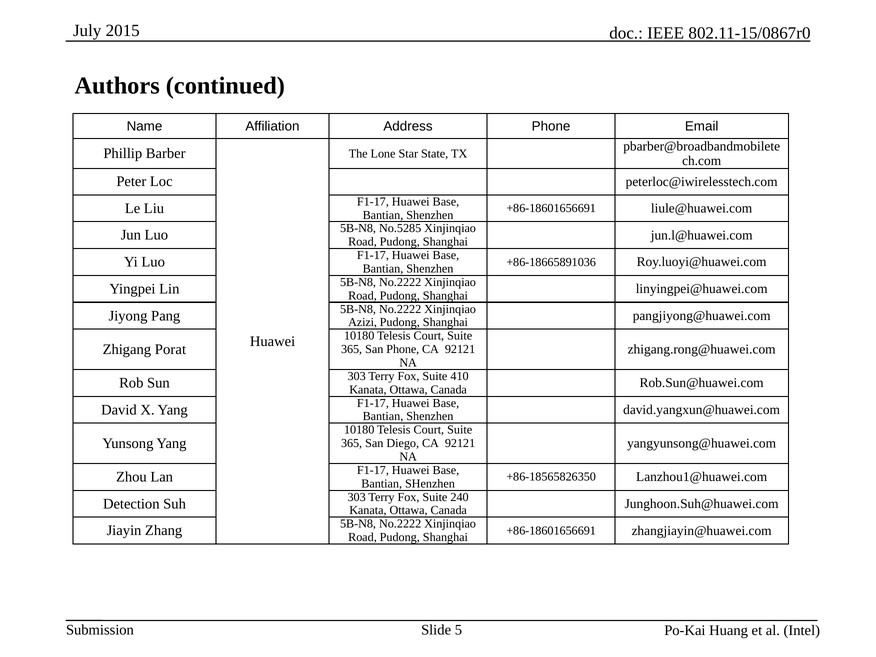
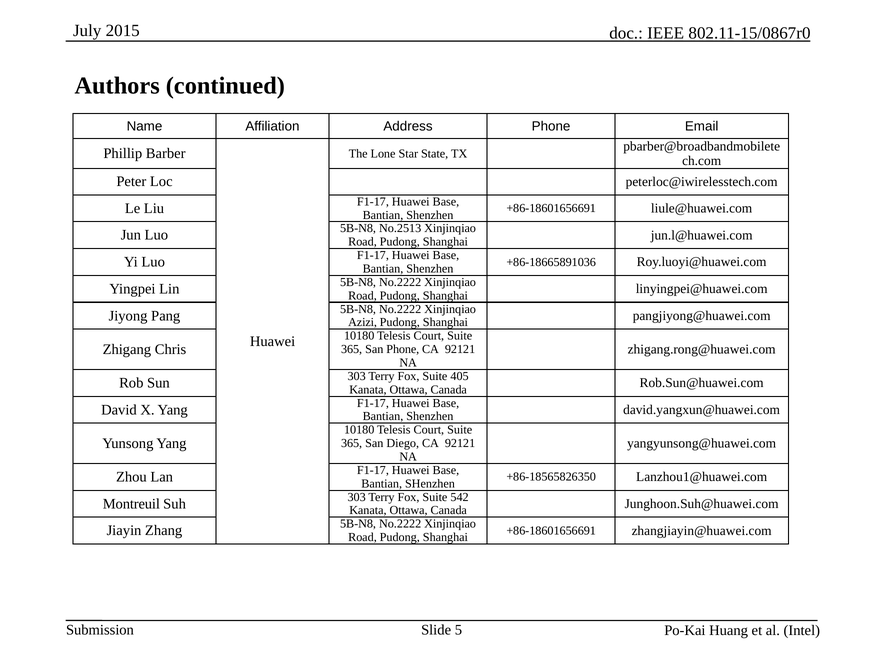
No.5285: No.5285 -> No.2513
Porat: Porat -> Chris
410: 410 -> 405
Detection: Detection -> Montreuil
240: 240 -> 542
